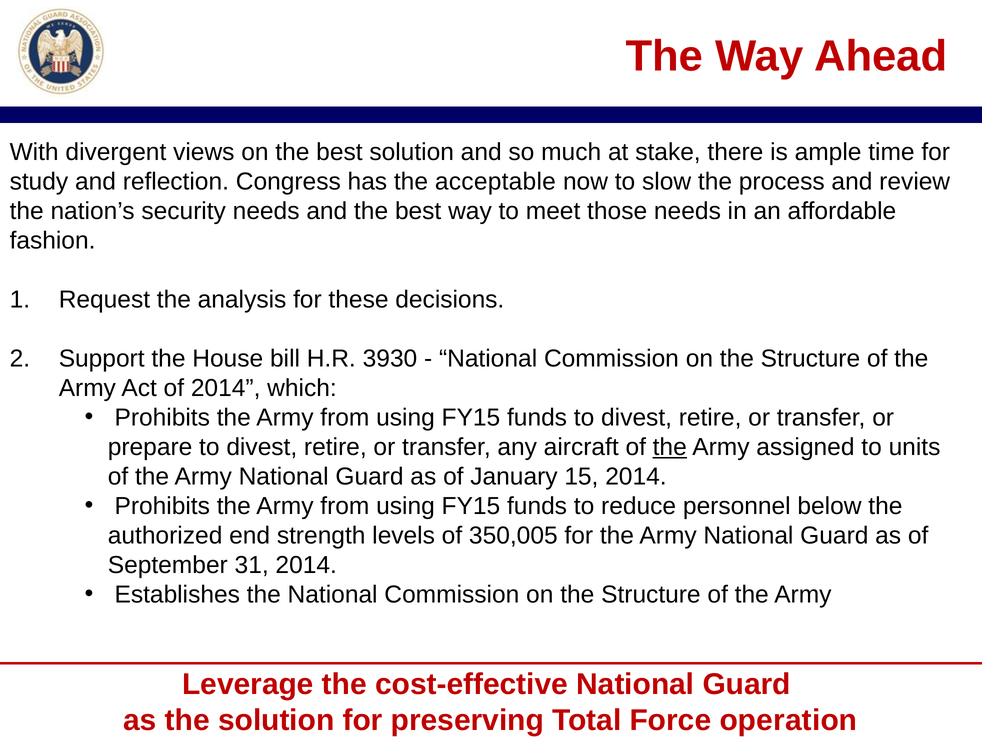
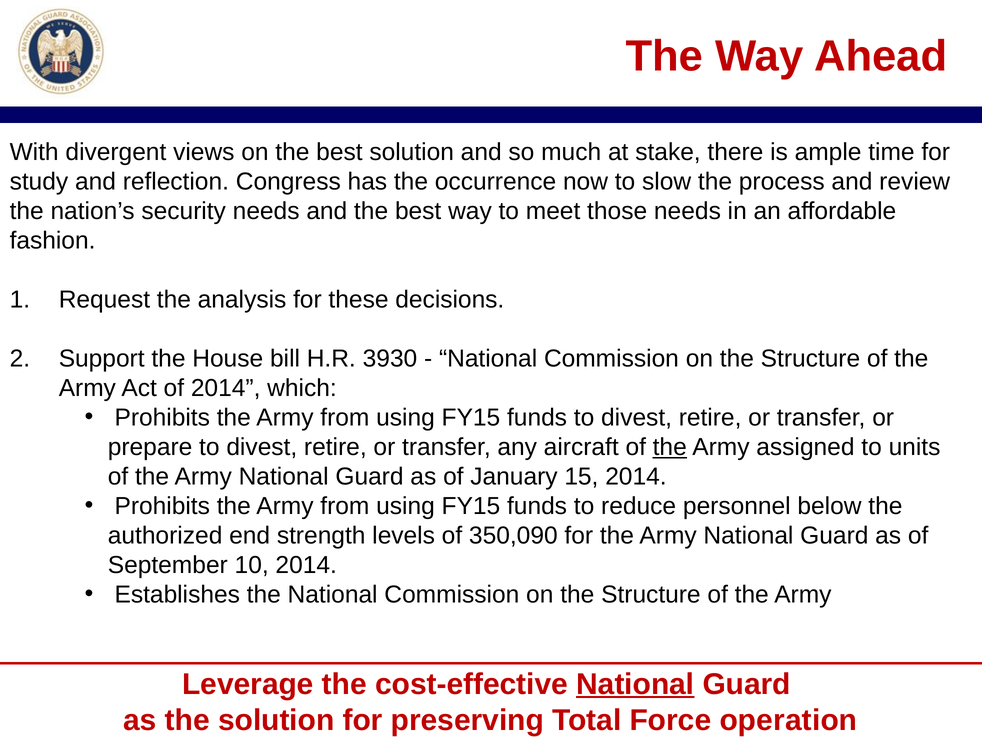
acceptable: acceptable -> occurrence
350,005: 350,005 -> 350,090
31: 31 -> 10
National at (635, 684) underline: none -> present
